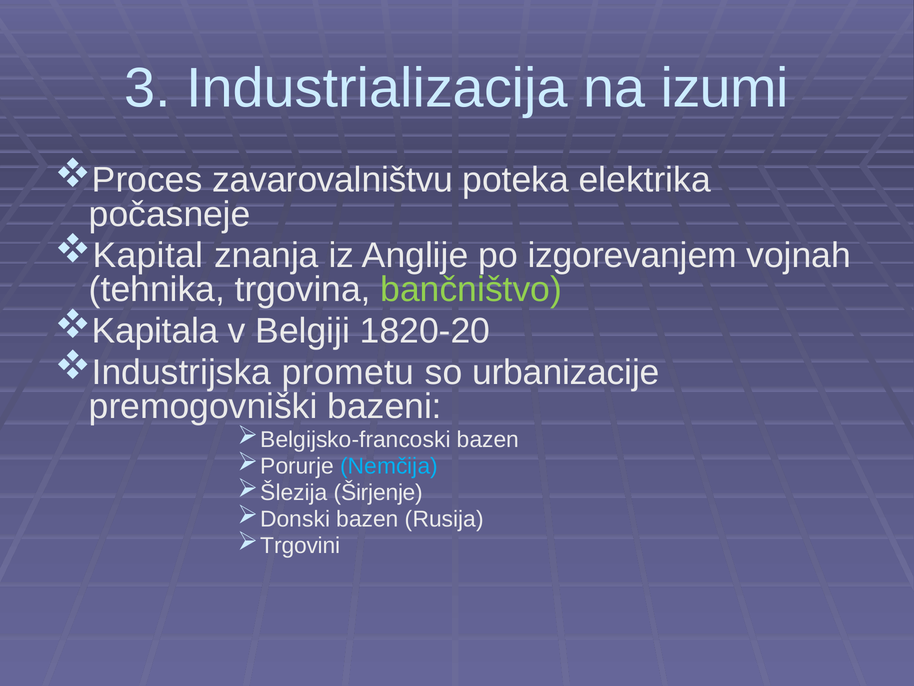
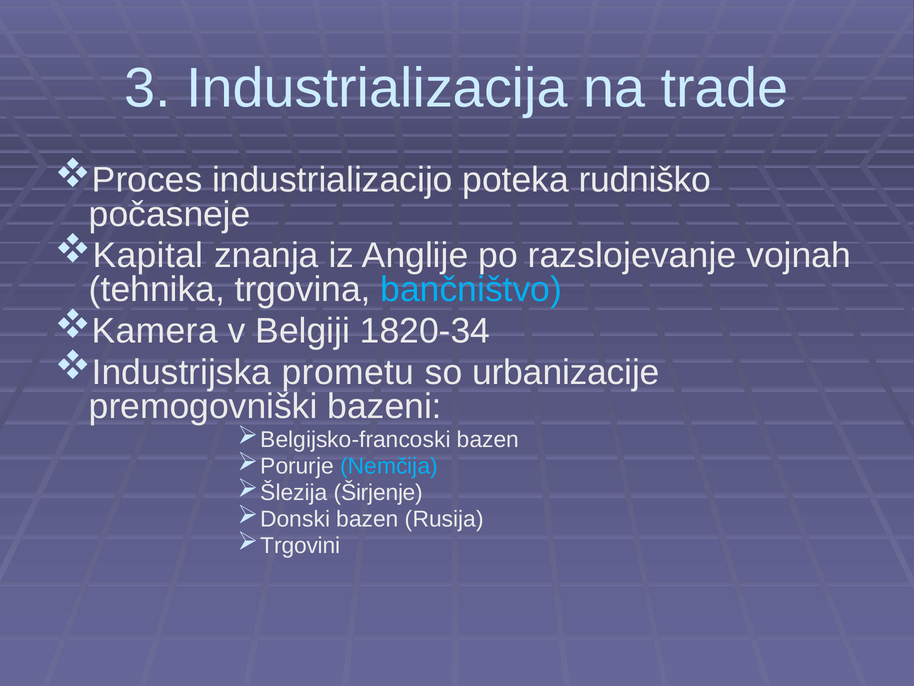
izumi: izumi -> trade
zavarovalništvu: zavarovalništvu -> industrializacijo
elektrika: elektrika -> rudniško
izgorevanjem: izgorevanjem -> razslojevanje
bančništvo colour: light green -> light blue
Kapitala: Kapitala -> Kamera
1820-20: 1820-20 -> 1820-34
